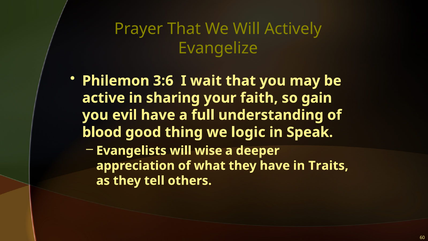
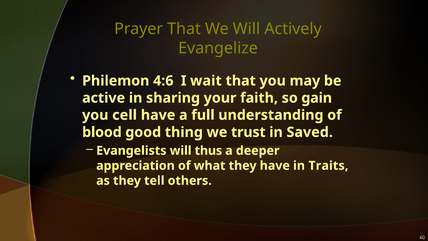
3:6: 3:6 -> 4:6
evil: evil -> cell
logic: logic -> trust
Speak: Speak -> Saved
wise: wise -> thus
